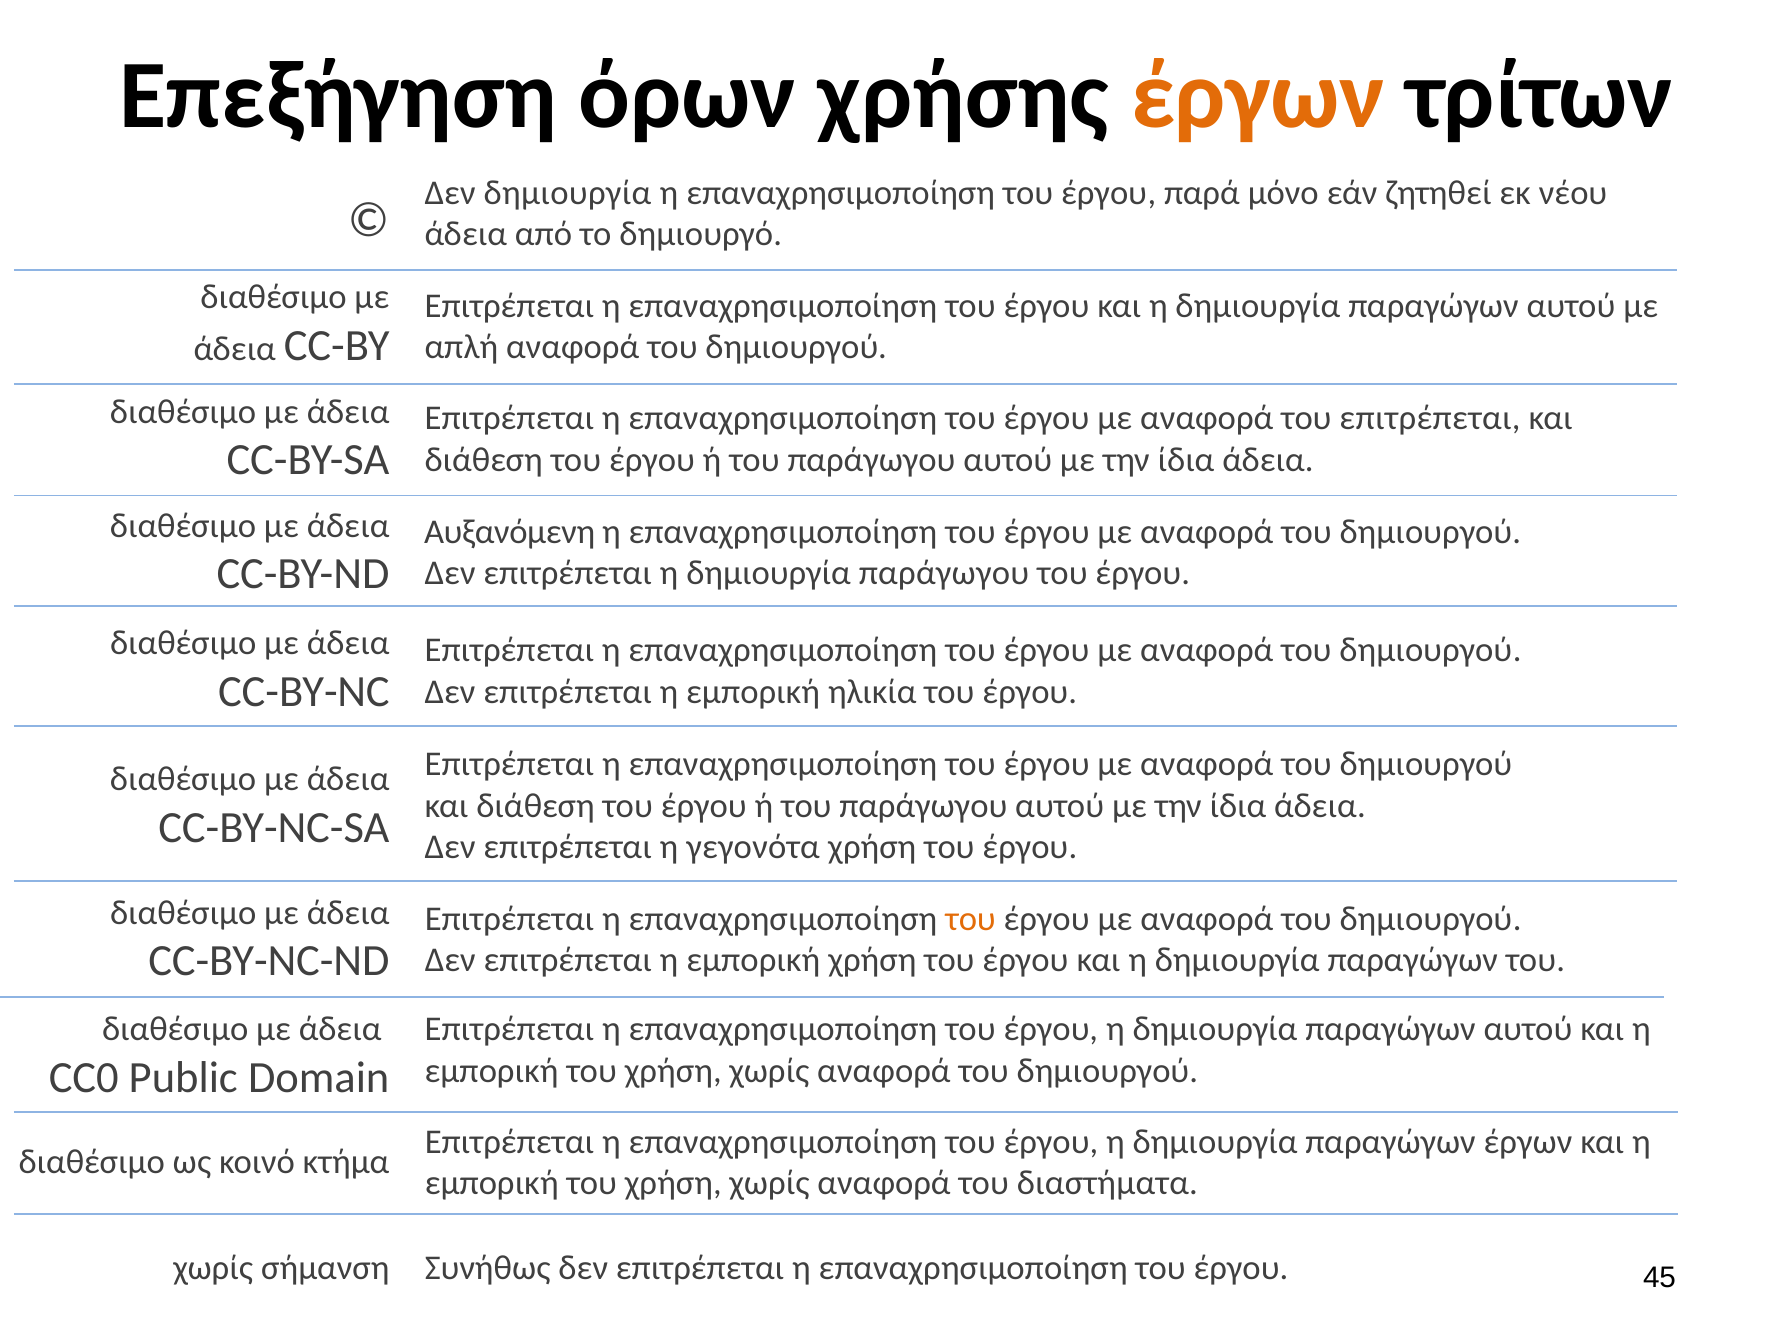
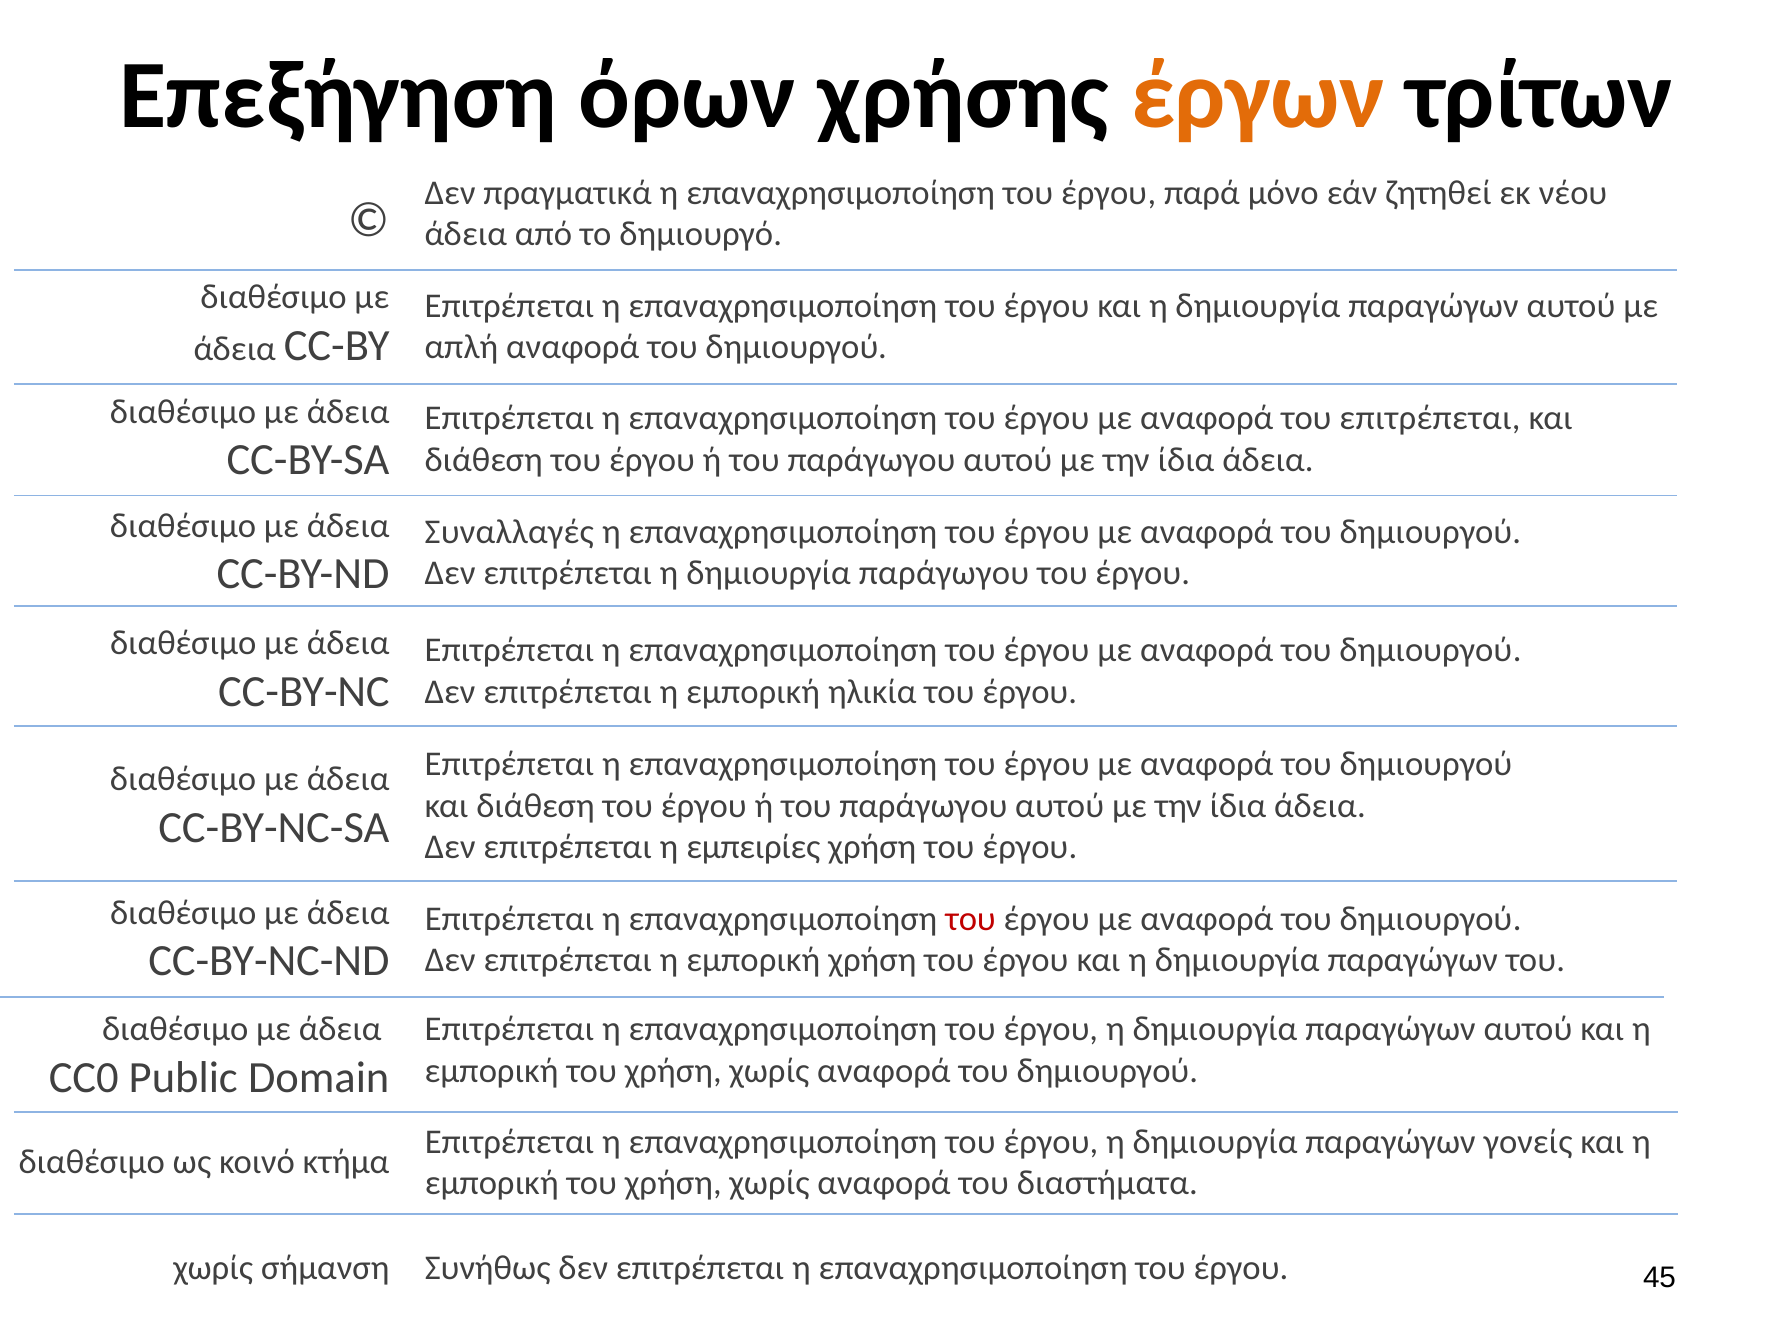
Δεν δημιουργία: δημιουργία -> πραγματικά
Αυξανόμενη: Αυξανόμενη -> Συναλλαγές
γεγονότα: γεγονότα -> εμπειρίες
του at (971, 918) colour: orange -> red
παραγώγων έργων: έργων -> γονείς
